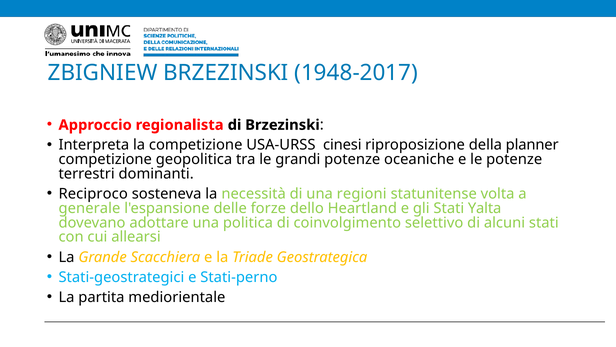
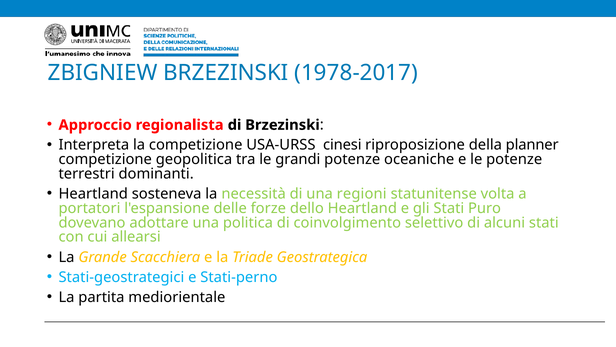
1948-2017: 1948-2017 -> 1978-2017
Reciproco at (93, 194): Reciproco -> Heartland
generale: generale -> portatori
Yalta: Yalta -> Puro
